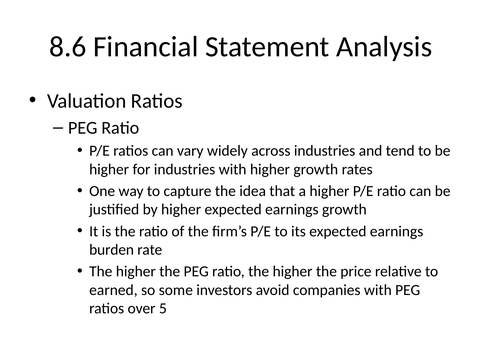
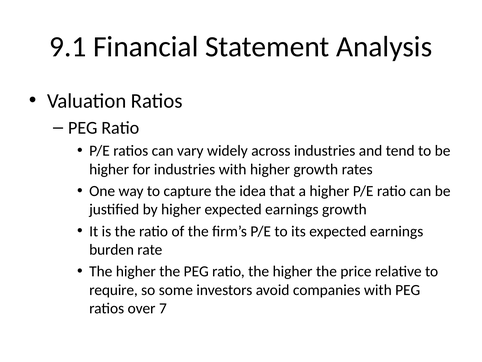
8.6: 8.6 -> 9.1
earned: earned -> require
5: 5 -> 7
